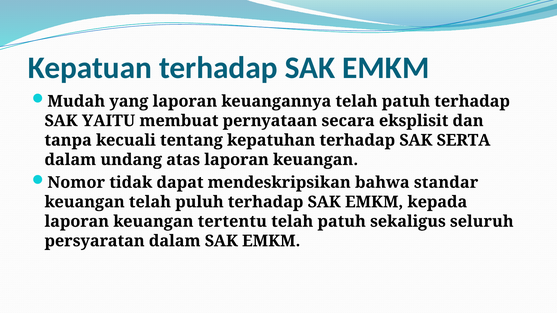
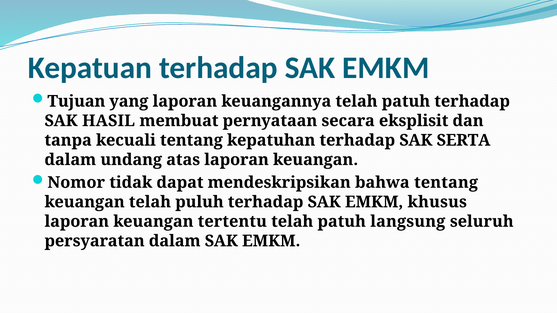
Mudah: Mudah -> Tujuan
YAITU: YAITU -> HASIL
bahwa standar: standar -> tentang
kepada: kepada -> khusus
sekaligus: sekaligus -> langsung
